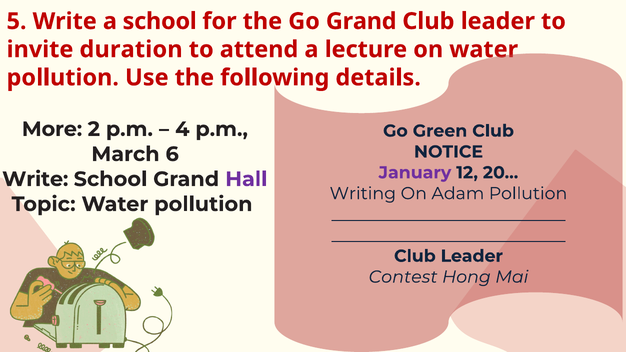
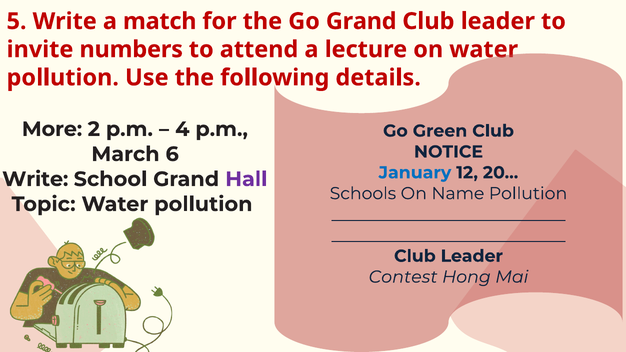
a school: school -> match
duration: duration -> numbers
January colour: purple -> blue
Writing: Writing -> Schools
Adam: Adam -> Name
